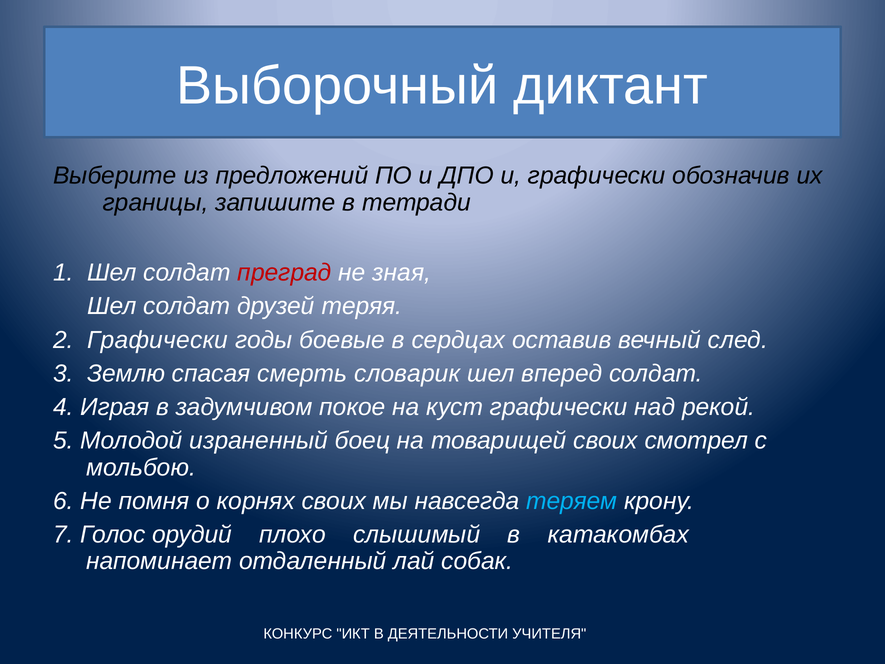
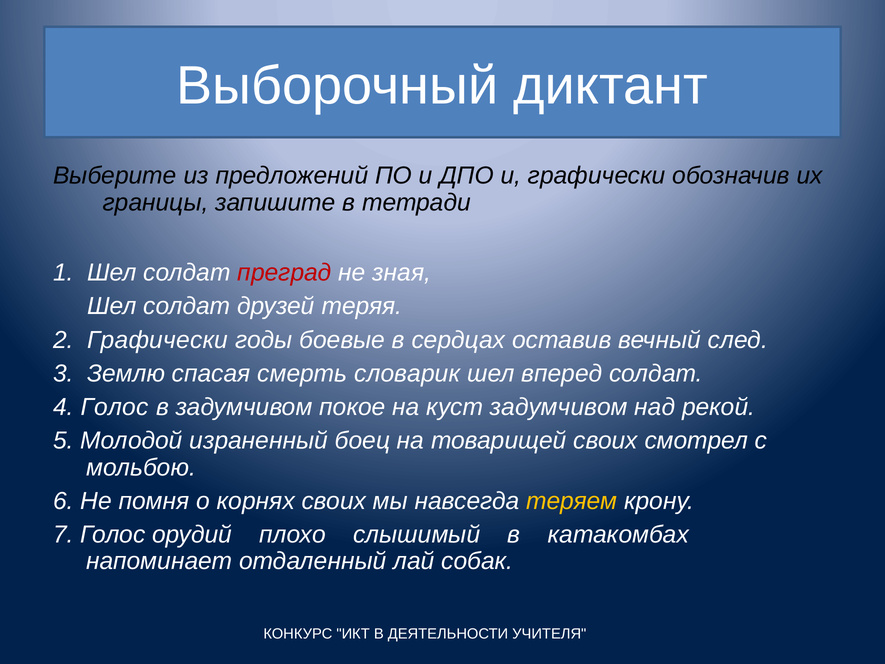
4 Играя: Играя -> Голос
куст графически: графически -> задумчивом
теряем colour: light blue -> yellow
